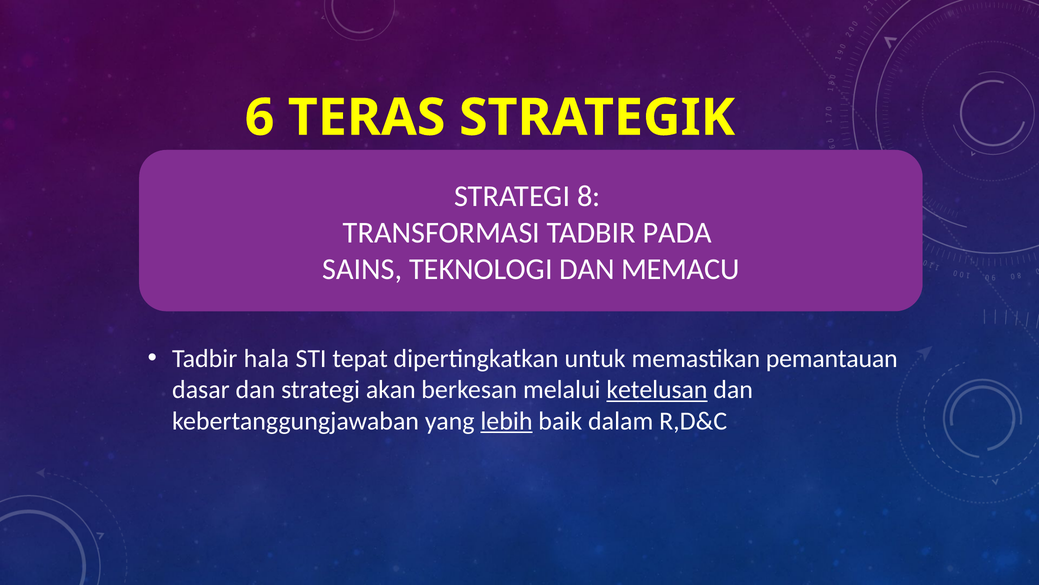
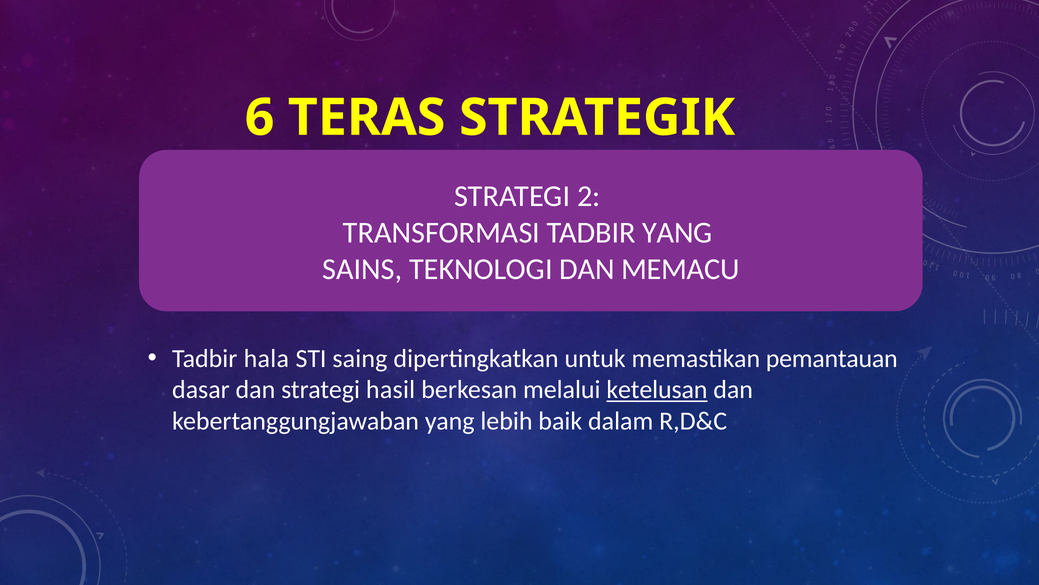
8: 8 -> 2
TADBIR PADA: PADA -> YANG
tepat: tepat -> saing
akan: akan -> hasil
lebih underline: present -> none
